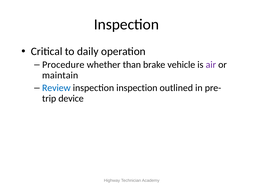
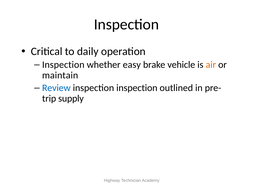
Procedure at (63, 65): Procedure -> Inspection
than: than -> easy
air colour: purple -> orange
device: device -> supply
